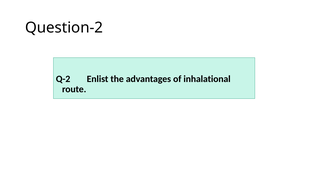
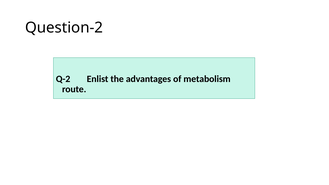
inhalational: inhalational -> metabolism
